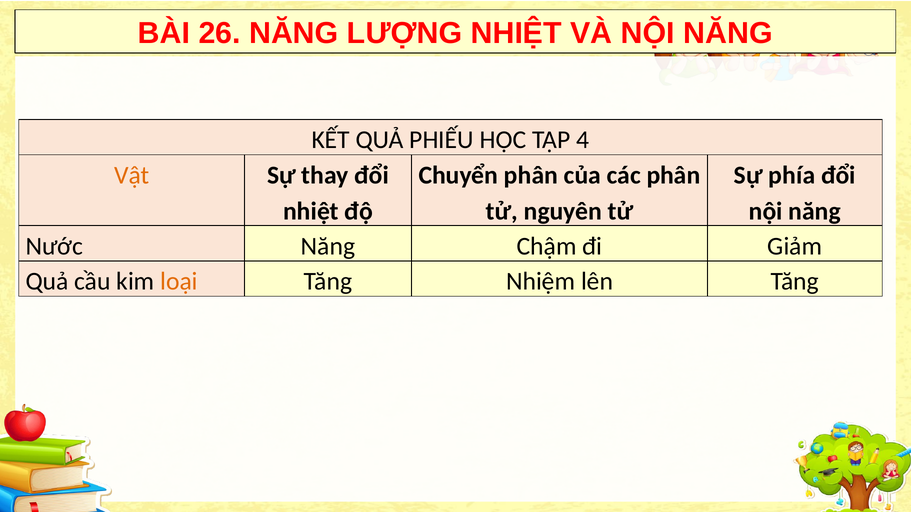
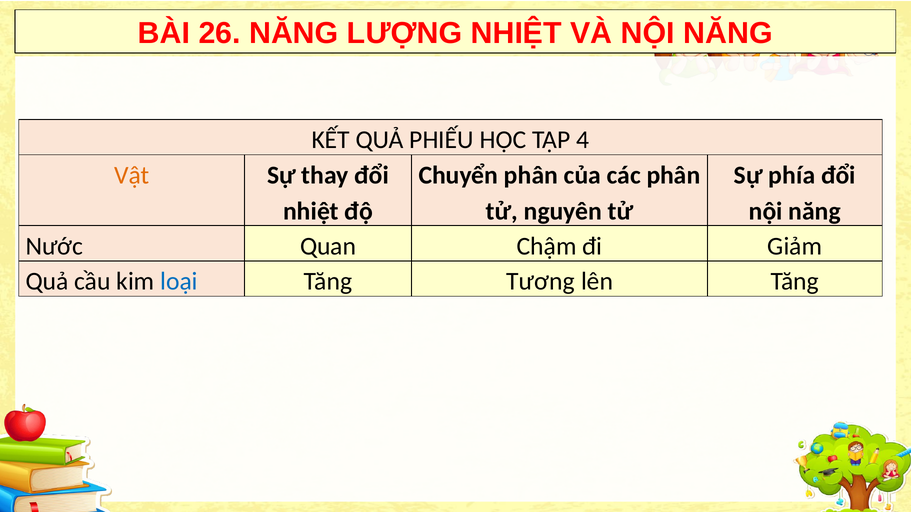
Nước Năng: Năng -> Quan
loại colour: orange -> blue
Nhiệm: Nhiệm -> Tương
